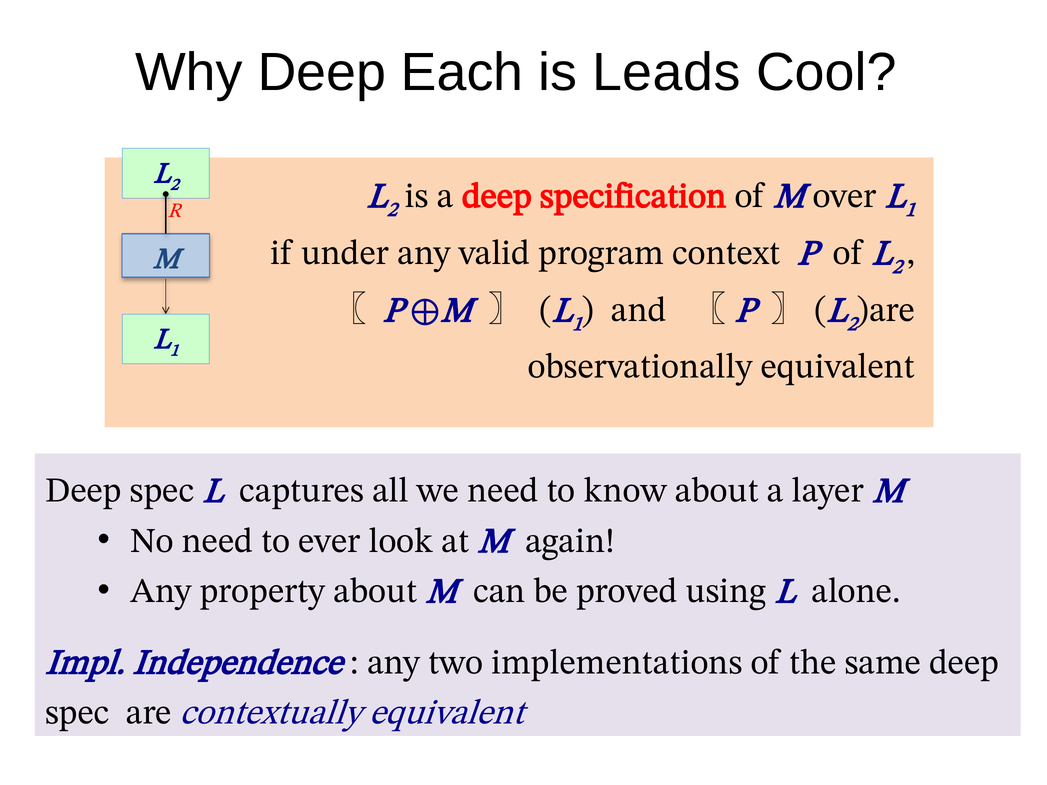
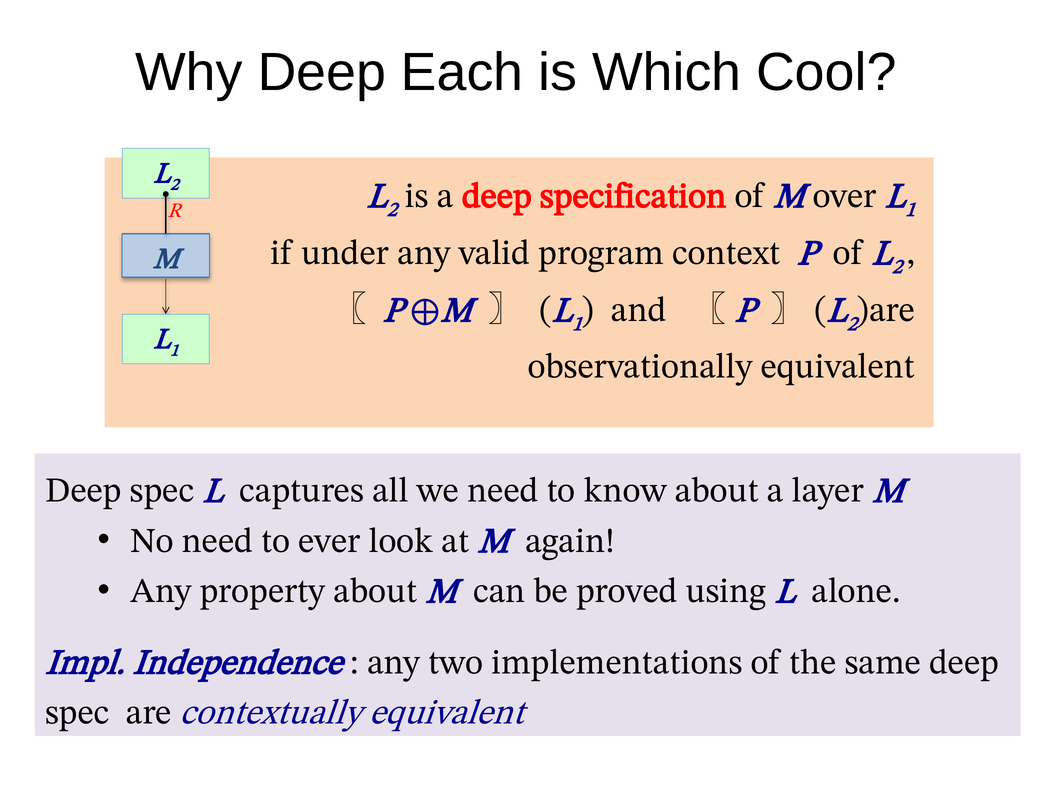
Leads: Leads -> Which
